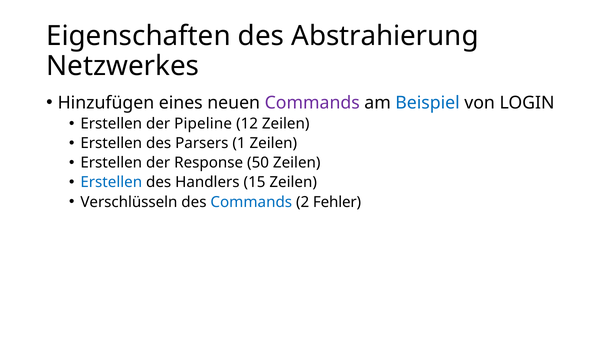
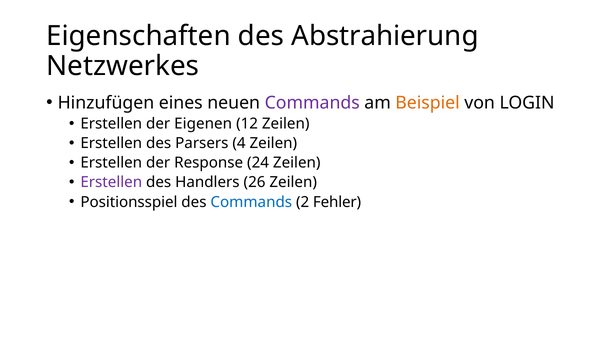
Beispiel colour: blue -> orange
Pipeline: Pipeline -> Eigenen
1: 1 -> 4
50: 50 -> 24
Erstellen at (111, 182) colour: blue -> purple
15: 15 -> 26
Verschlüsseln: Verschlüsseln -> Positionsspiel
